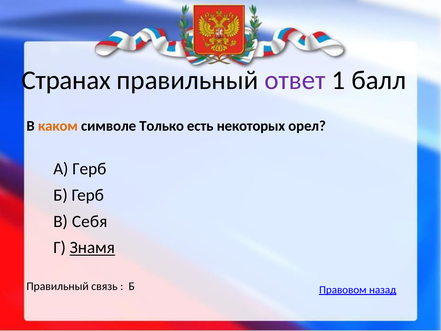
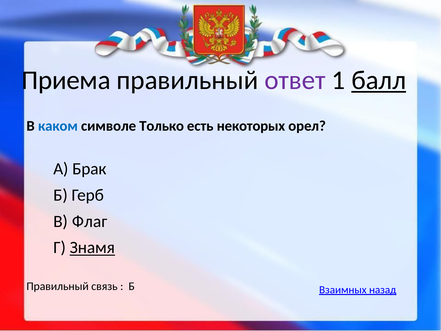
Странах: Странах -> Приема
балл underline: none -> present
каком colour: orange -> blue
А Герб: Герб -> Брак
Себя: Себя -> Флаг
Правовом: Правовом -> Взаимных
